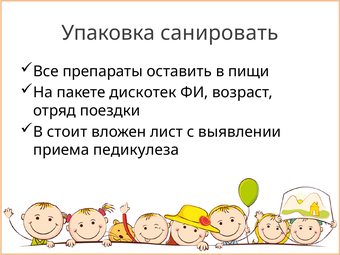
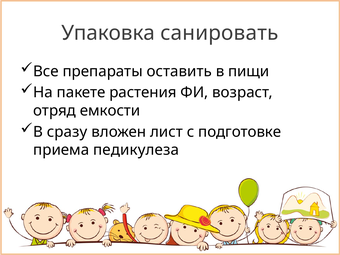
дискотек: дискотек -> растения
поездки: поездки -> емкости
стоит: стоит -> сразу
выявлении: выявлении -> подготовке
